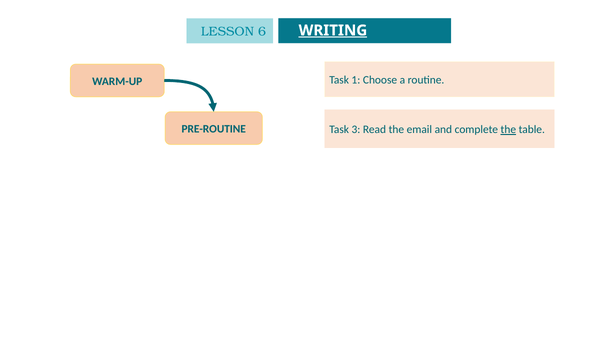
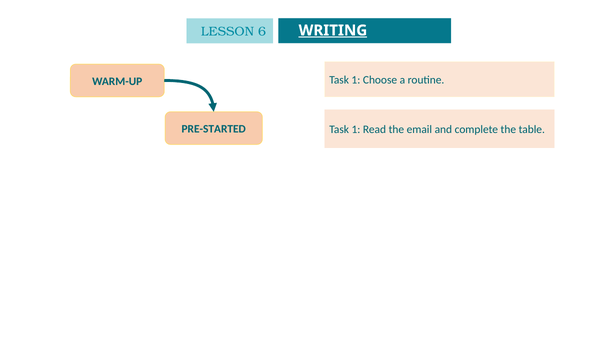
PRE-ROUTINE: PRE-ROUTINE -> PRE-STARTED
3 at (356, 130): 3 -> 1
the at (508, 130) underline: present -> none
